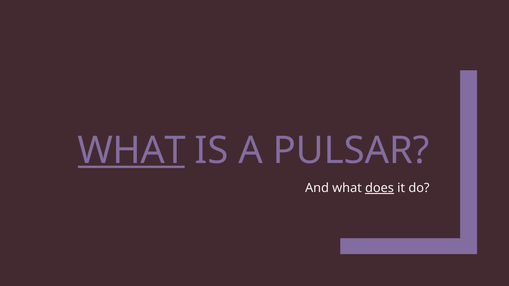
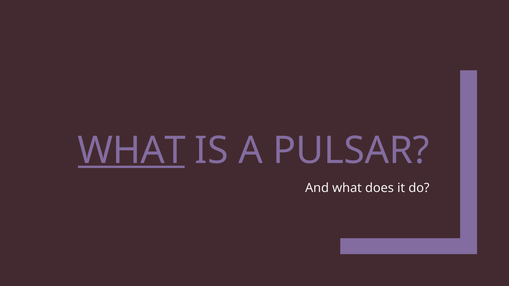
does underline: present -> none
